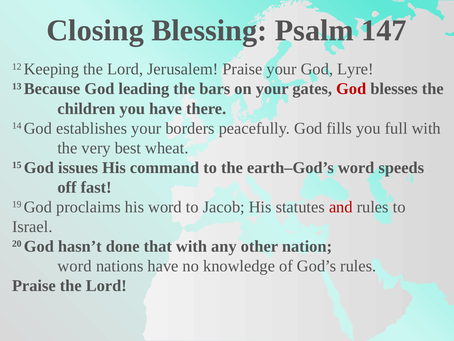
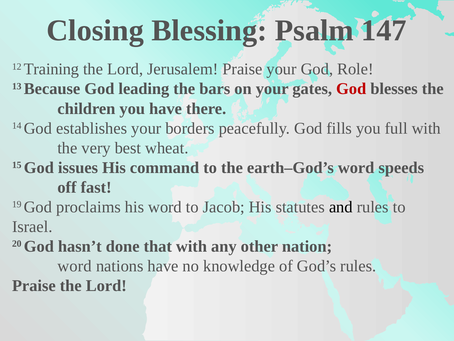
Keeping: Keeping -> Training
Lyre: Lyre -> Role
and colour: red -> black
